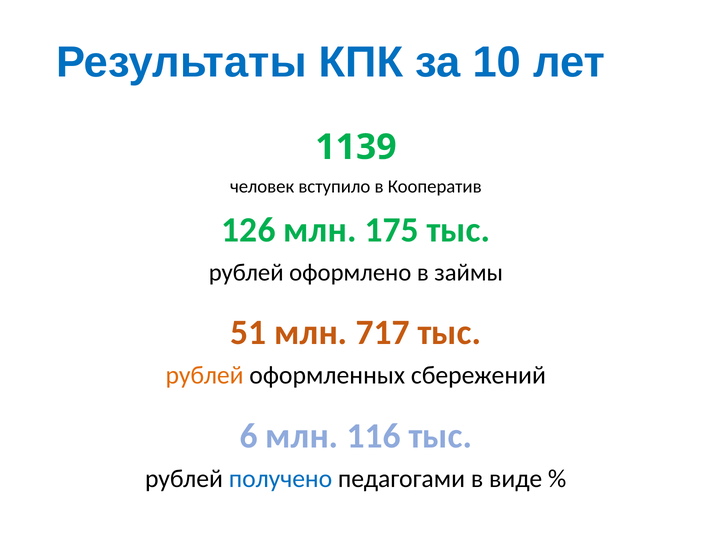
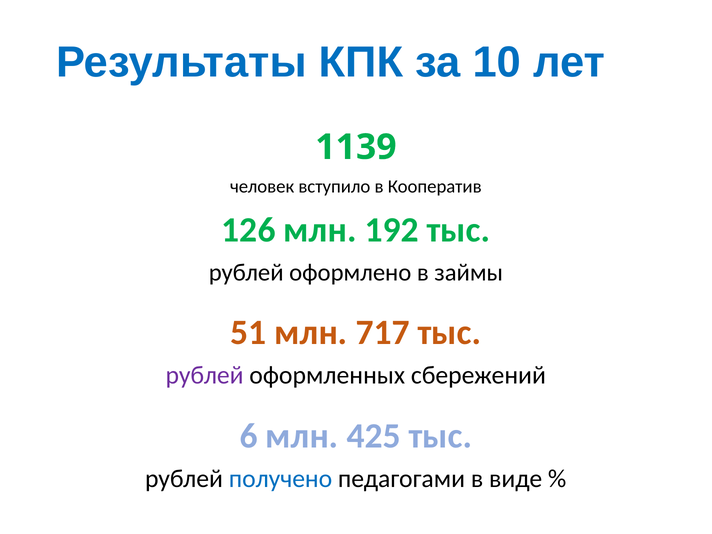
175: 175 -> 192
рублей at (205, 375) colour: orange -> purple
116: 116 -> 425
